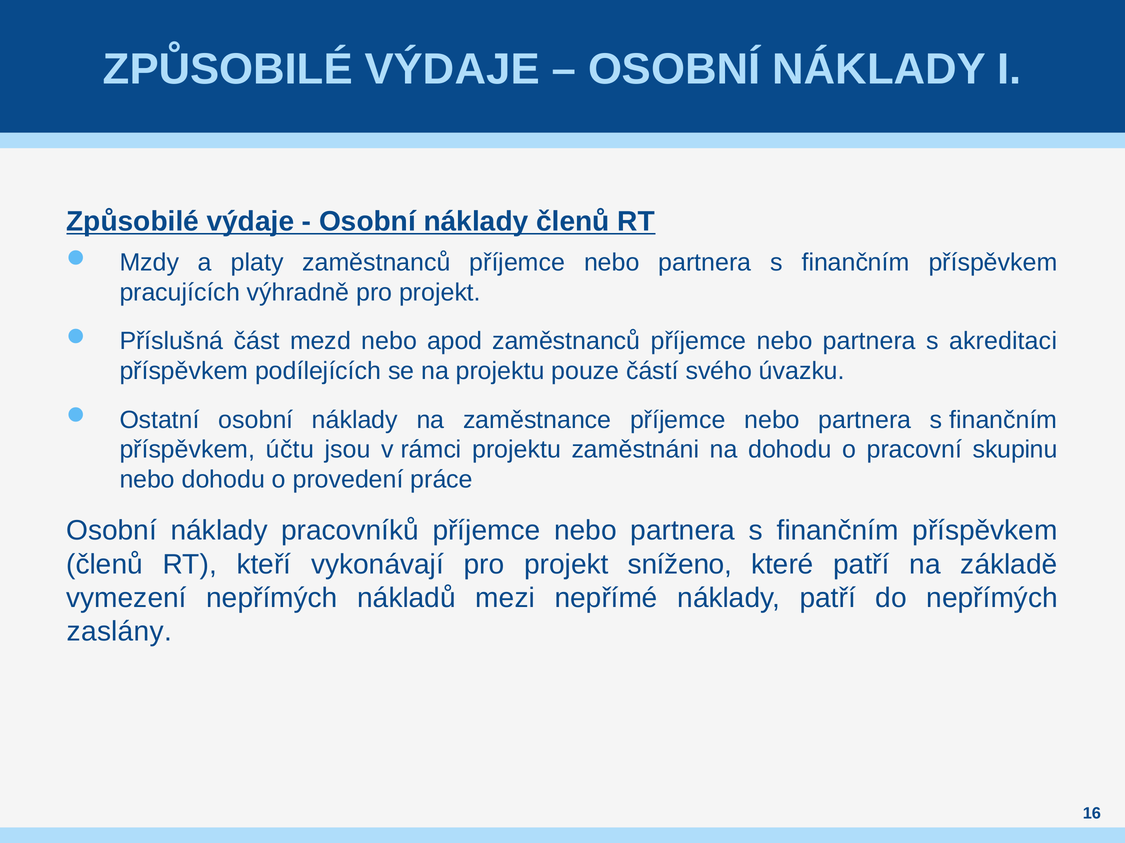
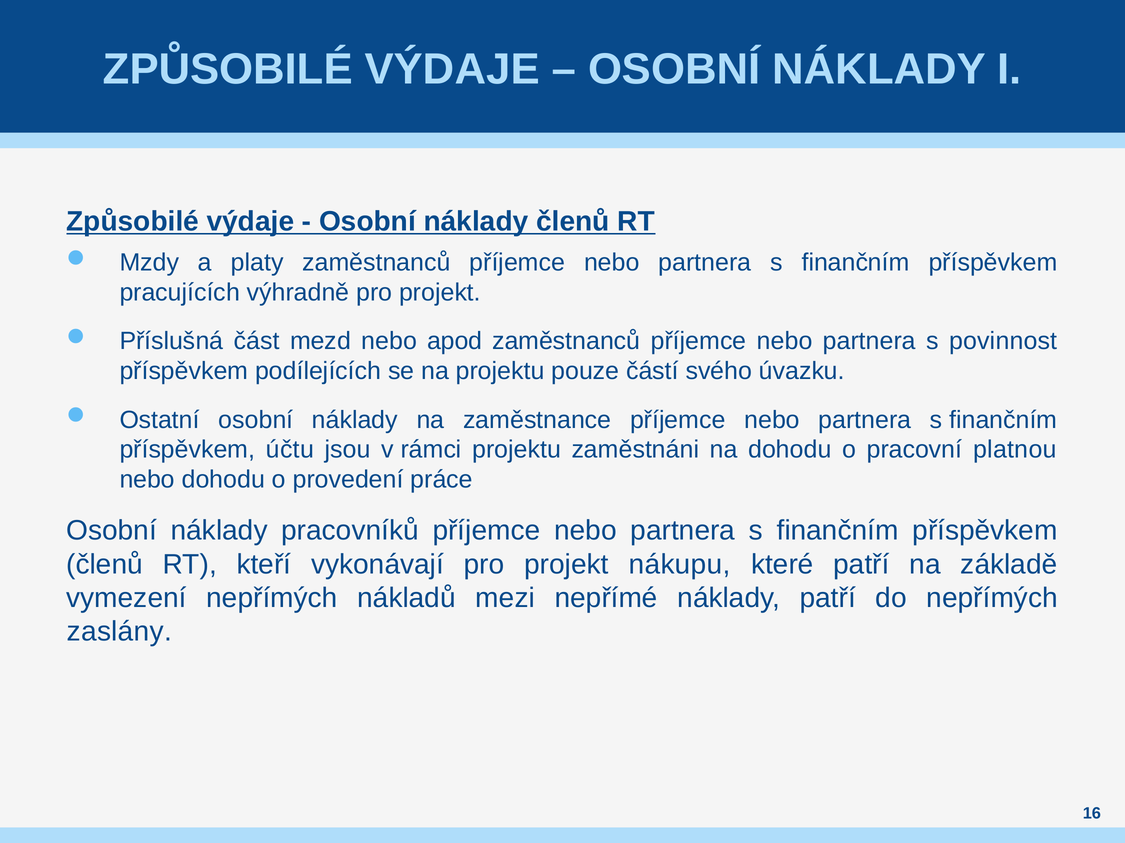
akreditaci: akreditaci -> povinnost
skupinu: skupinu -> platnou
sníženo: sníženo -> nákupu
